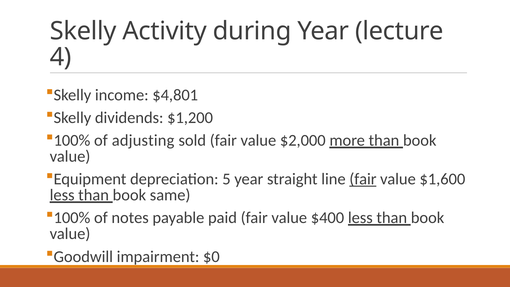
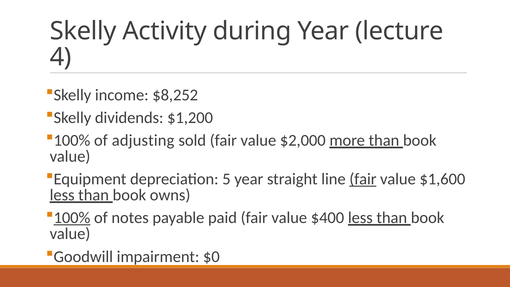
$4,801: $4,801 -> $8,252
same: same -> owns
100% at (72, 218) underline: none -> present
